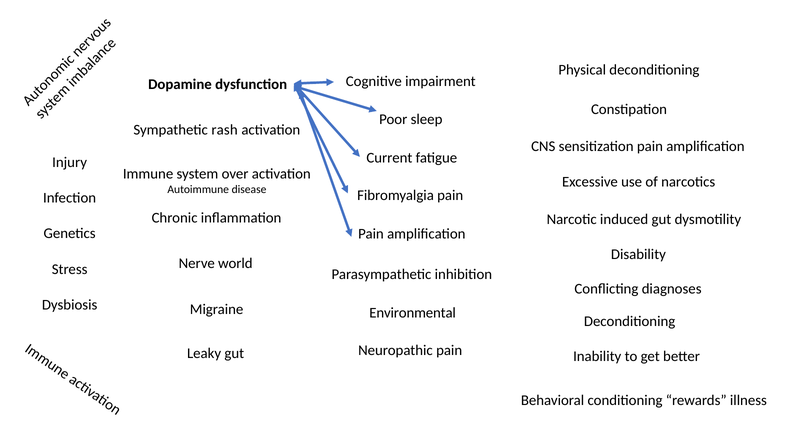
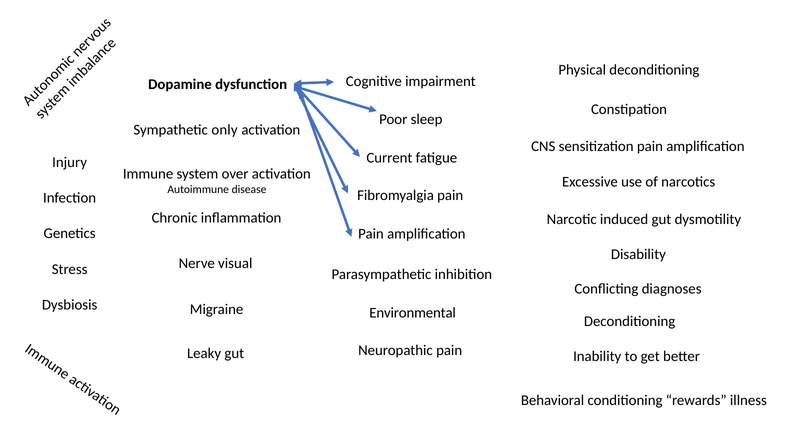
rash: rash -> only
world: world -> visual
